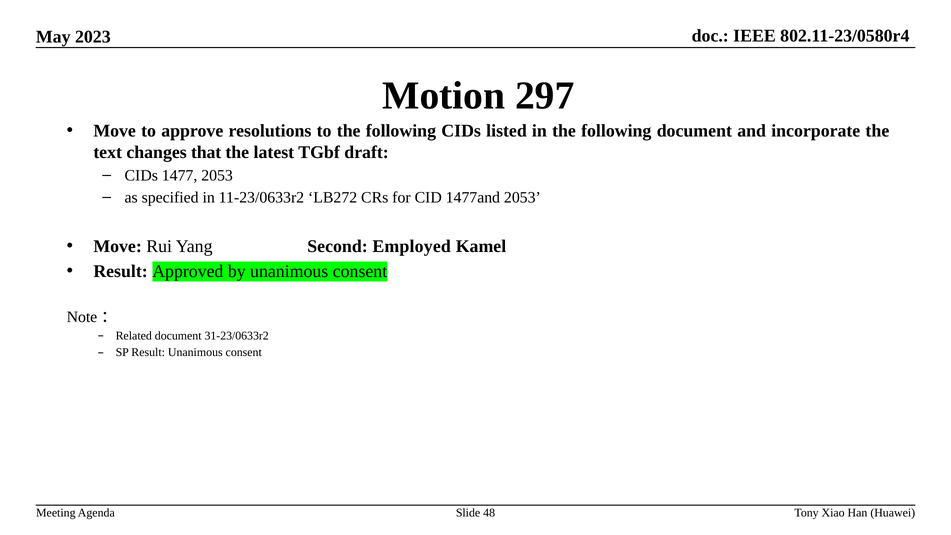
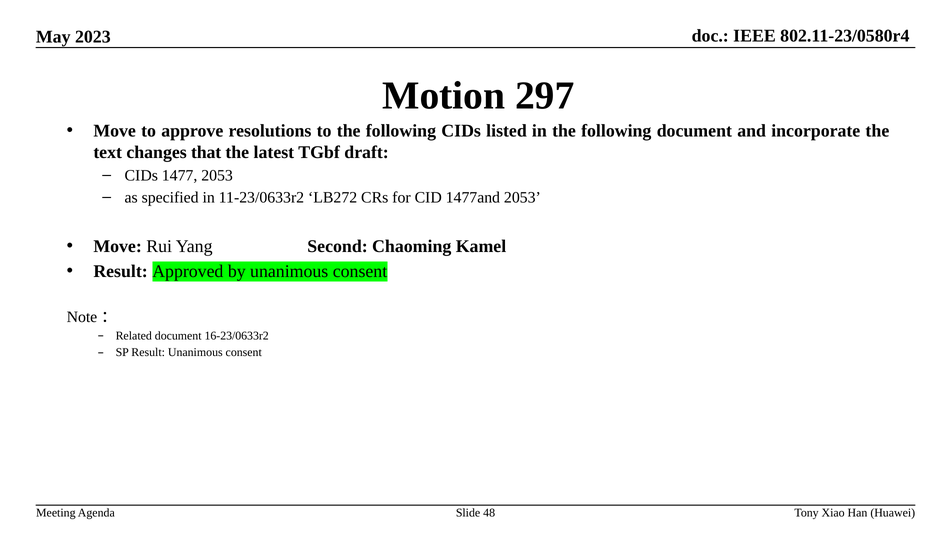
Employed: Employed -> Chaoming
31-23/0633r2: 31-23/0633r2 -> 16-23/0633r2
